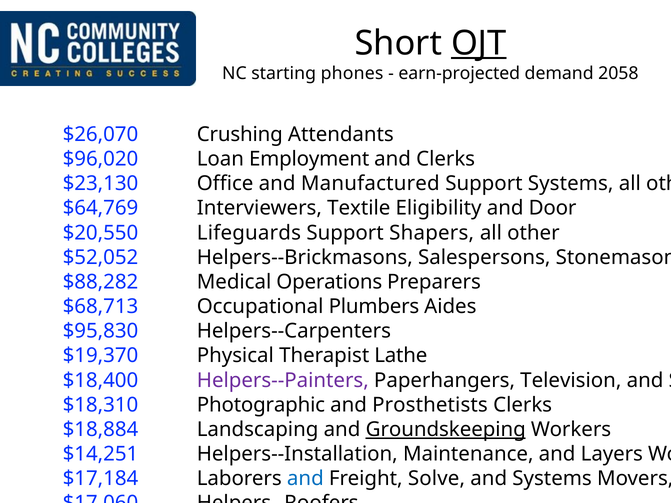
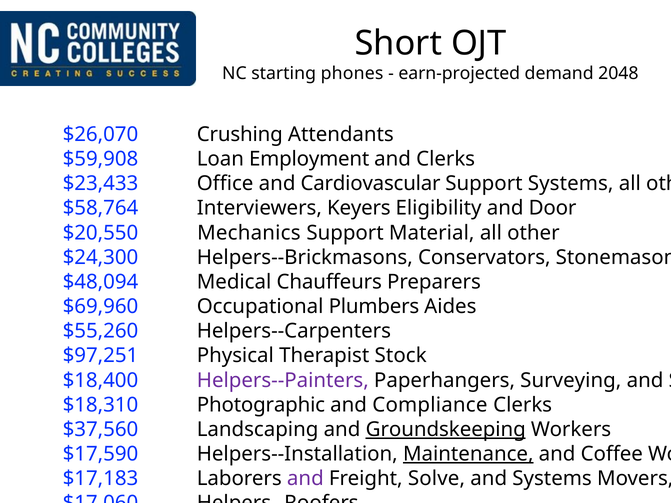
OJT underline: present -> none
2058: 2058 -> 2048
$96,020: $96,020 -> $59,908
$23,130: $23,130 -> $23,433
Manufactured: Manufactured -> Cardiovascular
$64,769: $64,769 -> $58,764
Textile: Textile -> Keyers
$20,550 Lifeguards: Lifeguards -> Mechanics
Shapers: Shapers -> Material
$52,052: $52,052 -> $24,300
Helpers--Brickmasons Salespersons: Salespersons -> Conservators
$88,282: $88,282 -> $48,094
Medical Operations: Operations -> Chauffeurs
$68,713: $68,713 -> $69,960
$95,830: $95,830 -> $55,260
$19,370: $19,370 -> $97,251
Therapist Lathe: Lathe -> Stock
Television: Television -> Surveying
Prosthetists: Prosthetists -> Compliance
$18,884: $18,884 -> $37,560
$14,251: $14,251 -> $17,590
Maintenance underline: none -> present
Layers at (612, 454): Layers -> Coffee
$17,184: $17,184 -> $17,183
and at (305, 479) colour: blue -> purple
